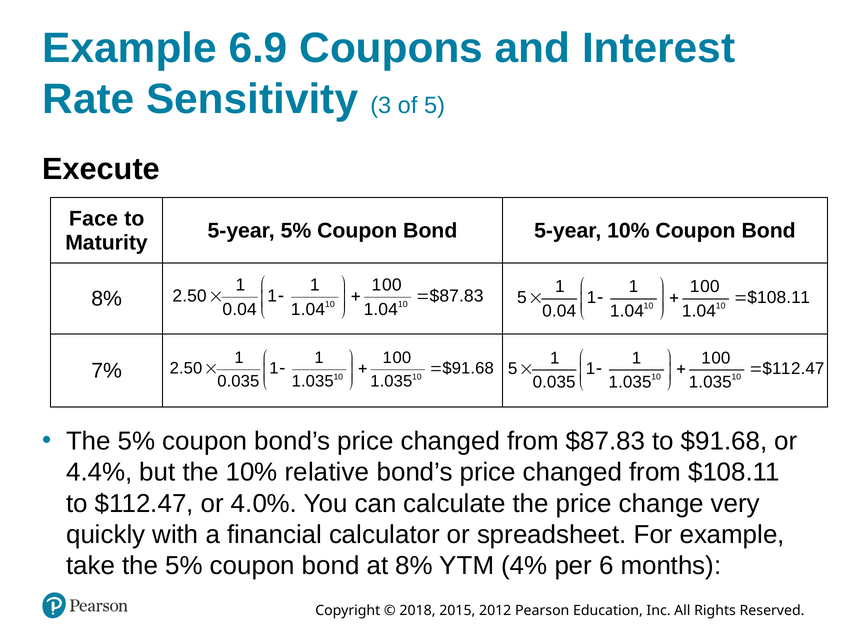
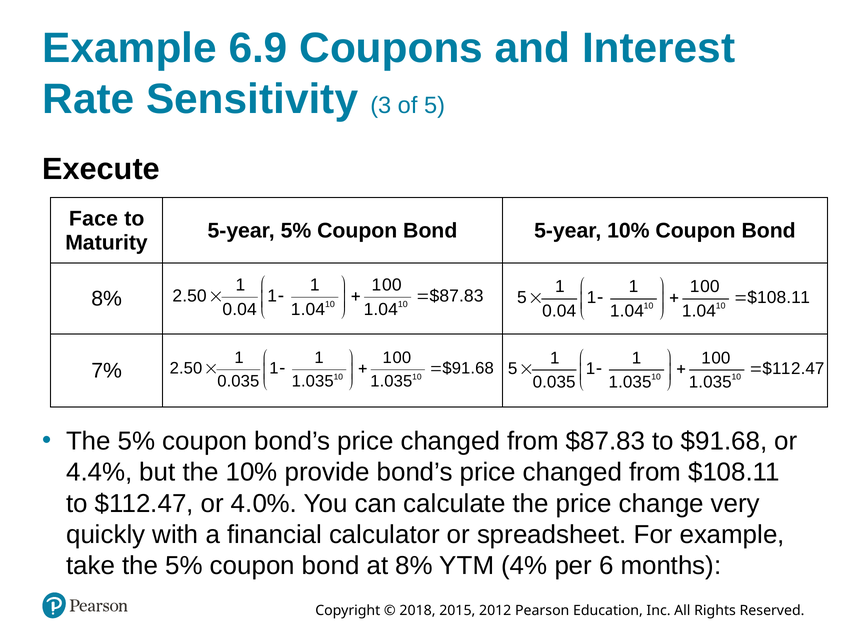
relative: relative -> provide
